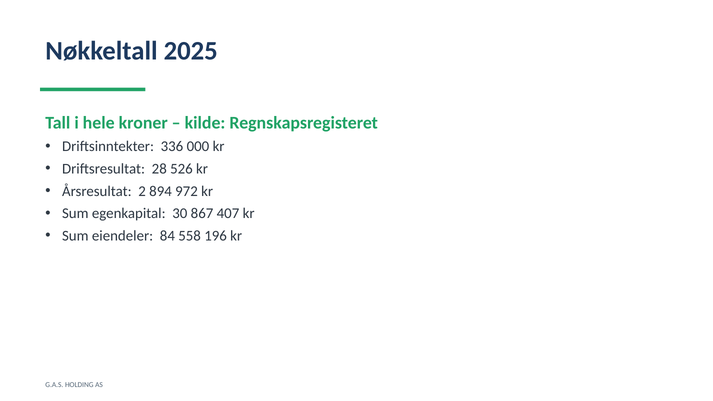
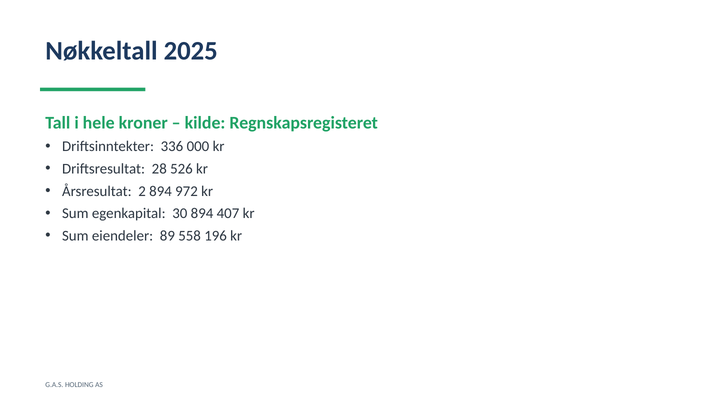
30 867: 867 -> 894
84: 84 -> 89
